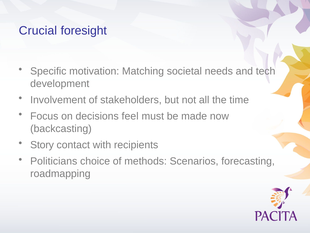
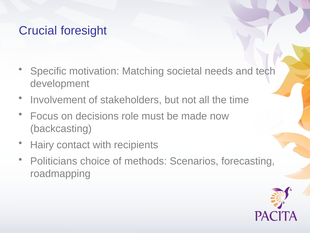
feel: feel -> role
Story: Story -> Hairy
